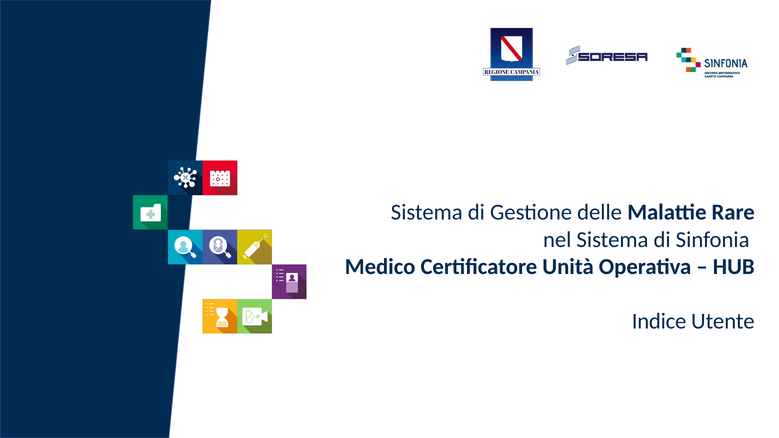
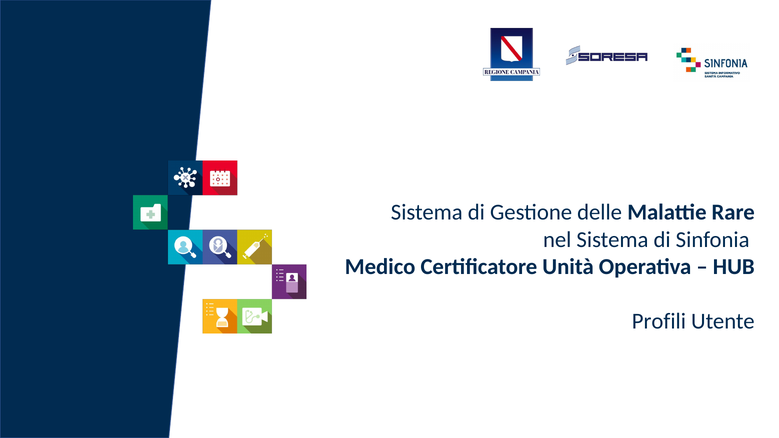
Indice: Indice -> Profili
